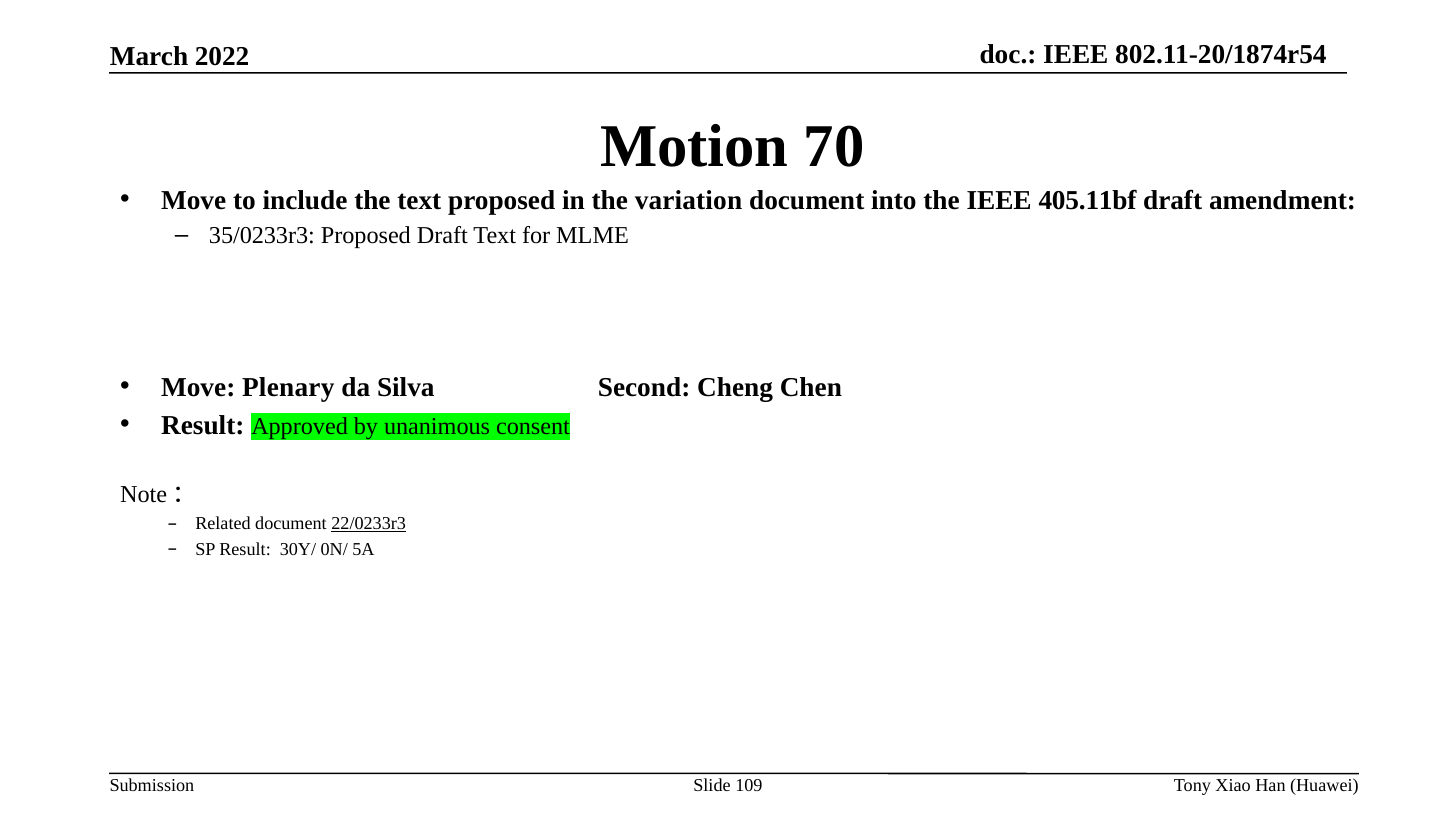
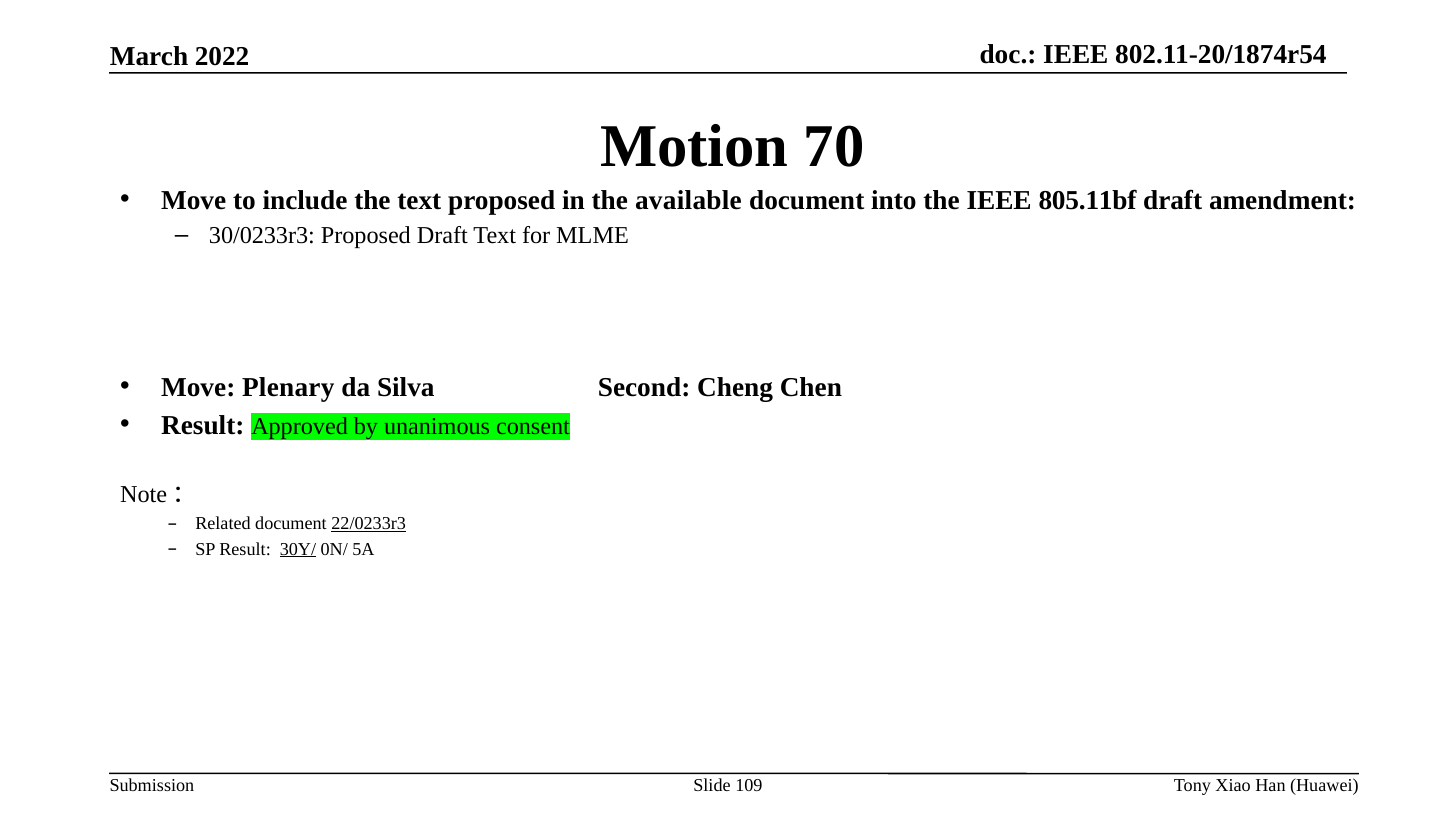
variation: variation -> available
405.11bf: 405.11bf -> 805.11bf
35/0233r3: 35/0233r3 -> 30/0233r3
30Y/ underline: none -> present
